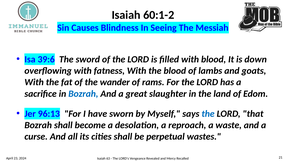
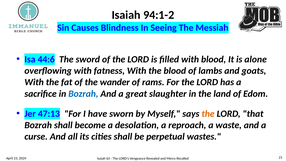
60:1-2: 60:1-2 -> 94:1-2
39:6: 39:6 -> 44:6
down: down -> alone
96:13: 96:13 -> 47:13
the at (208, 114) colour: blue -> orange
